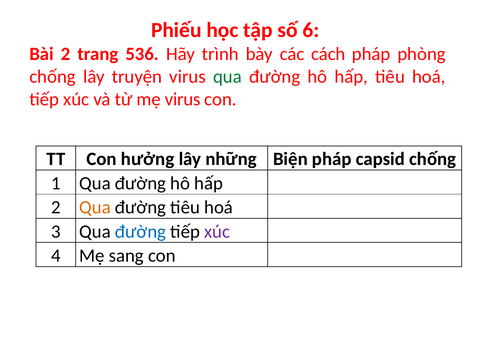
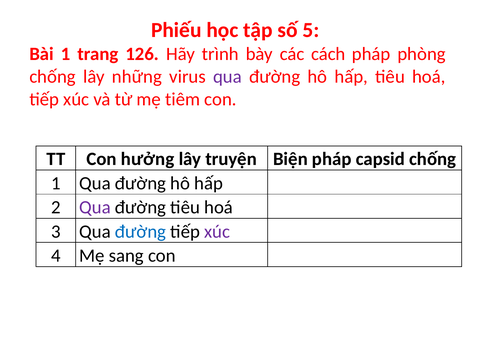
6: 6 -> 5
Bài 2: 2 -> 1
536: 536 -> 126
truyện: truyện -> những
qua at (227, 77) colour: green -> purple
mẹ virus: virus -> tiêm
những: những -> truyện
Qua at (95, 208) colour: orange -> purple
